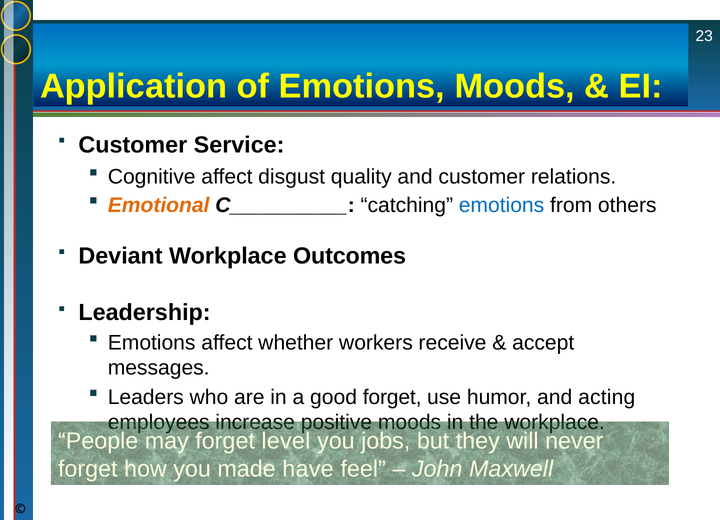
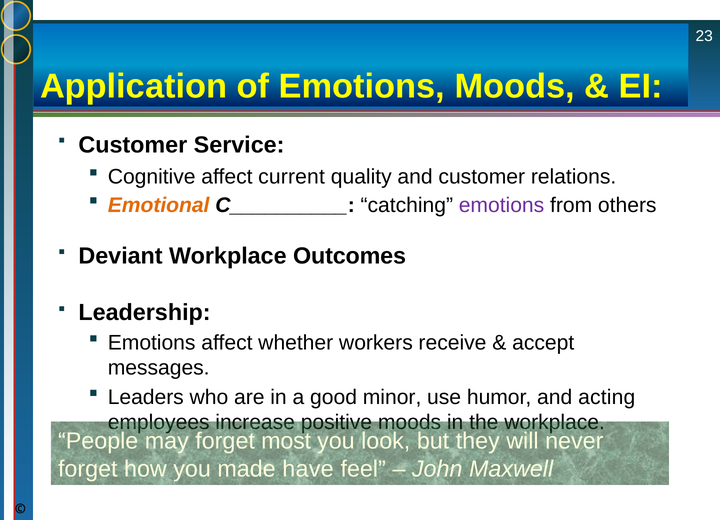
disgust: disgust -> current
emotions at (502, 205) colour: blue -> purple
good forget: forget -> minor
level: level -> most
jobs: jobs -> look
